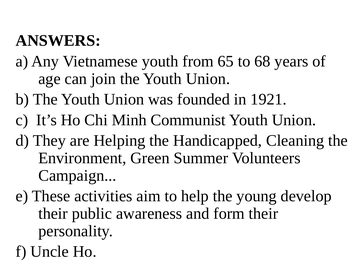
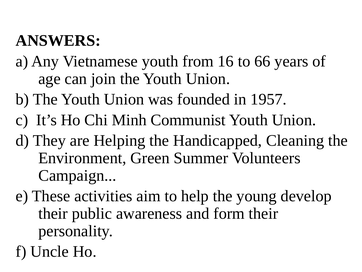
65: 65 -> 16
68: 68 -> 66
1921: 1921 -> 1957
